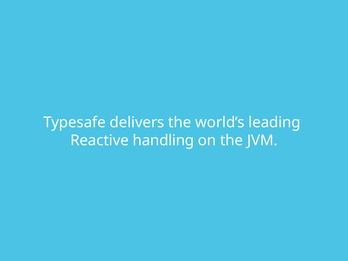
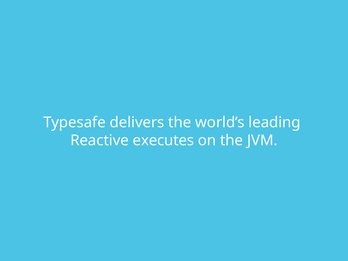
handling: handling -> executes
